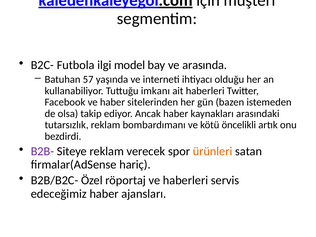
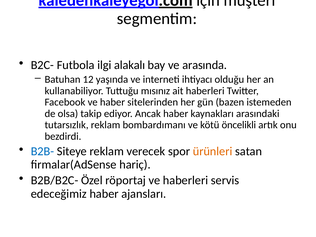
model: model -> alakalı
57: 57 -> 12
imkanı: imkanı -> mısınız
B2B- colour: purple -> blue
